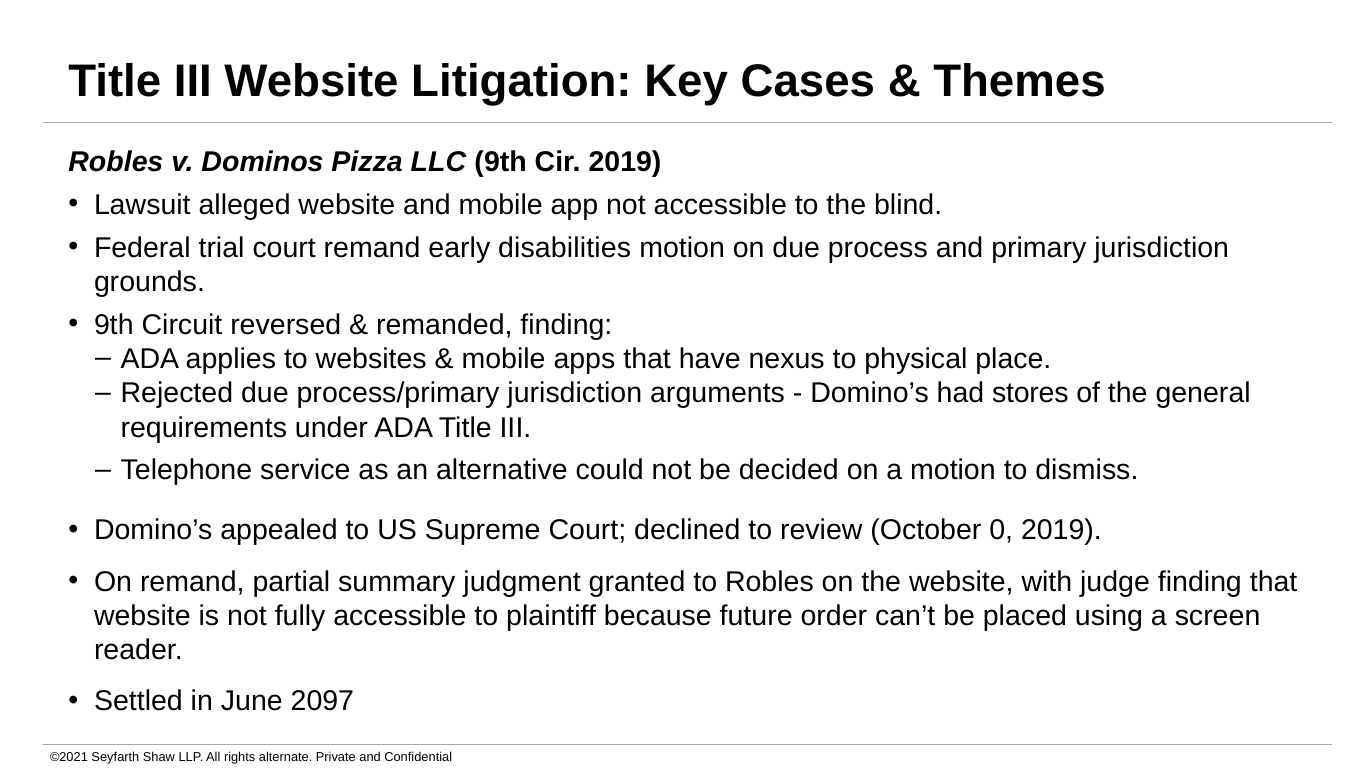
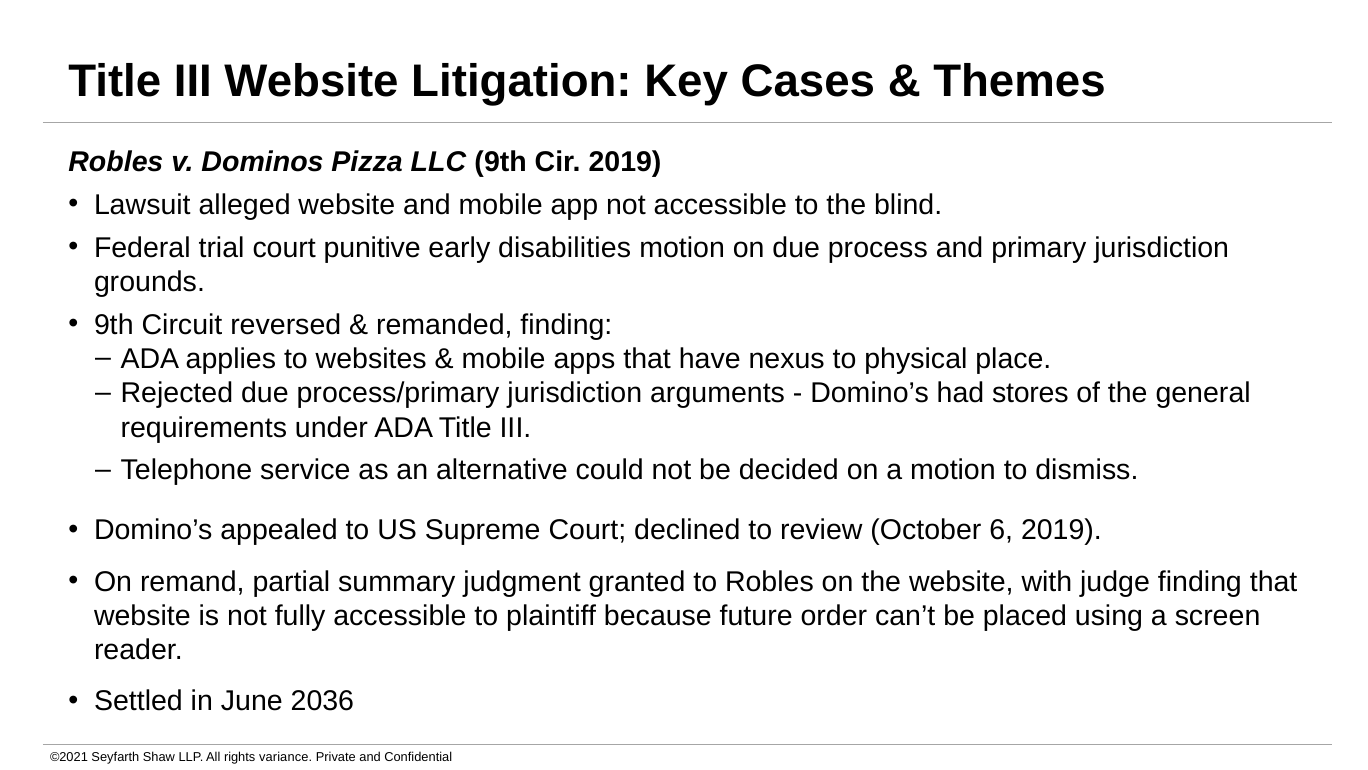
court remand: remand -> punitive
0: 0 -> 6
2097: 2097 -> 2036
alternate: alternate -> variance
